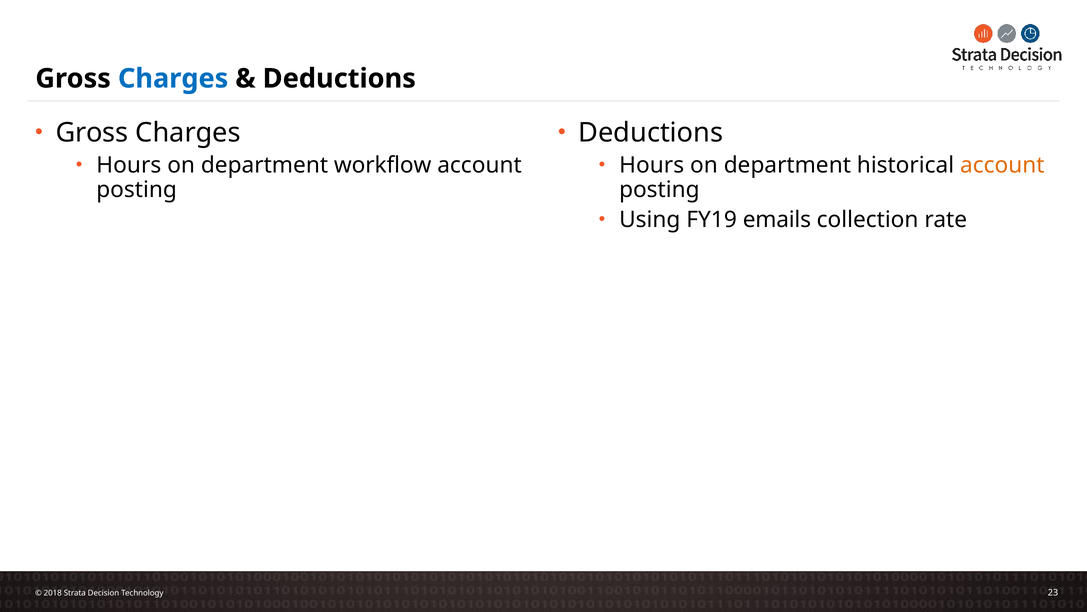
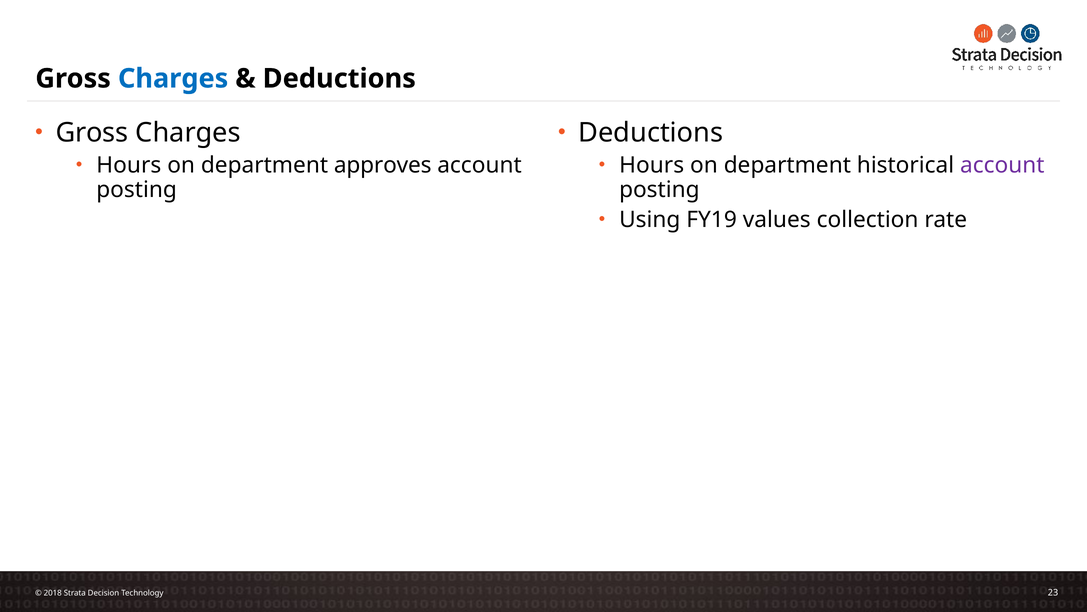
workflow: workflow -> approves
account at (1002, 165) colour: orange -> purple
emails: emails -> values
